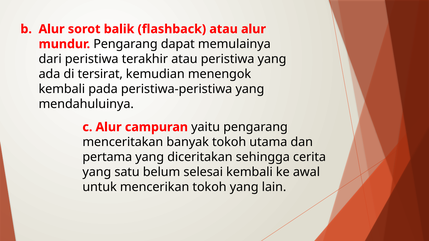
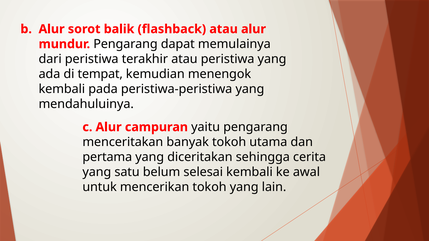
tersirat: tersirat -> tempat
